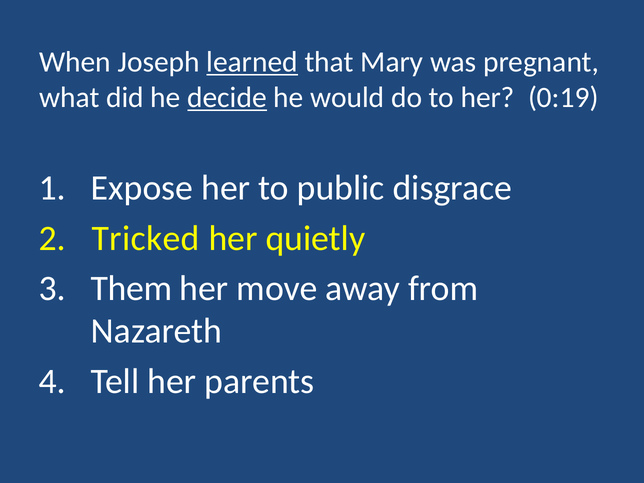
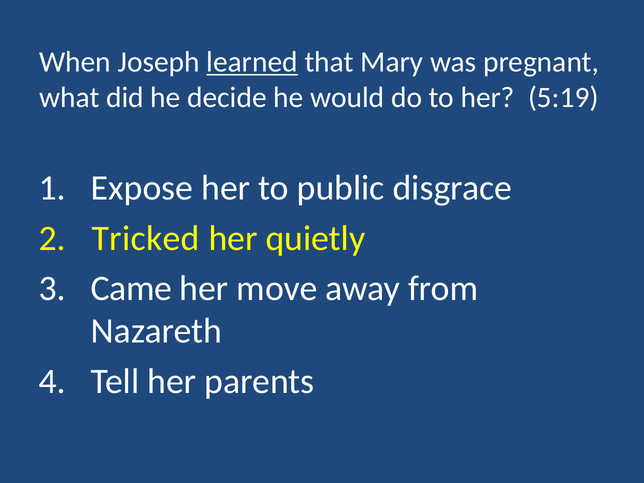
decide underline: present -> none
0:19: 0:19 -> 5:19
Them: Them -> Came
